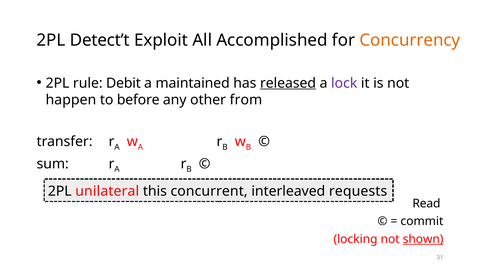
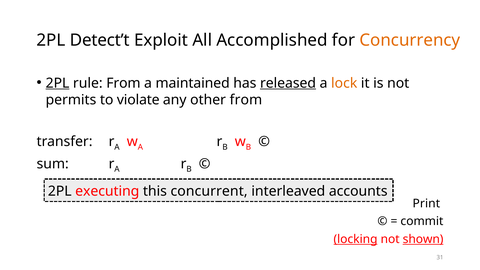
2PL at (58, 83) underline: none -> present
rule Debit: Debit -> From
lock colour: purple -> orange
happen: happen -> permits
before: before -> violate
unilateral: unilateral -> executing
requests: requests -> accounts
Read: Read -> Print
locking underline: none -> present
